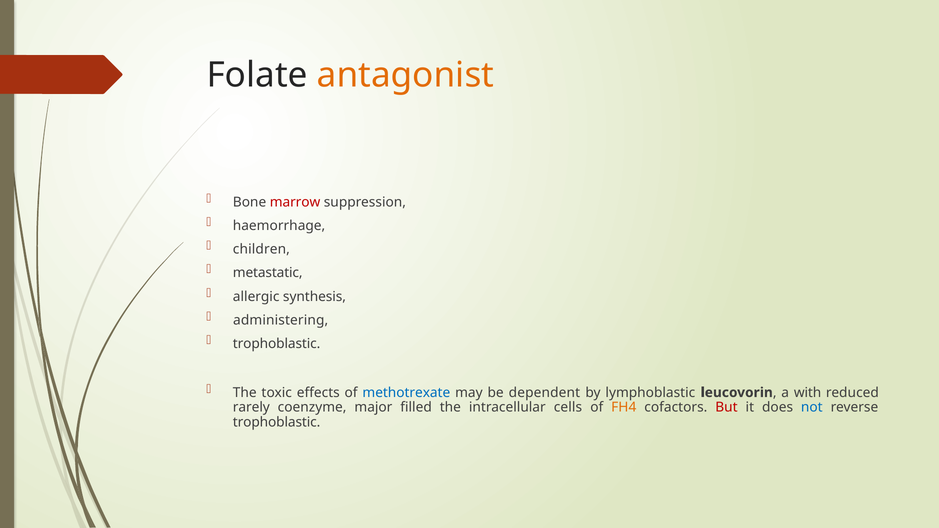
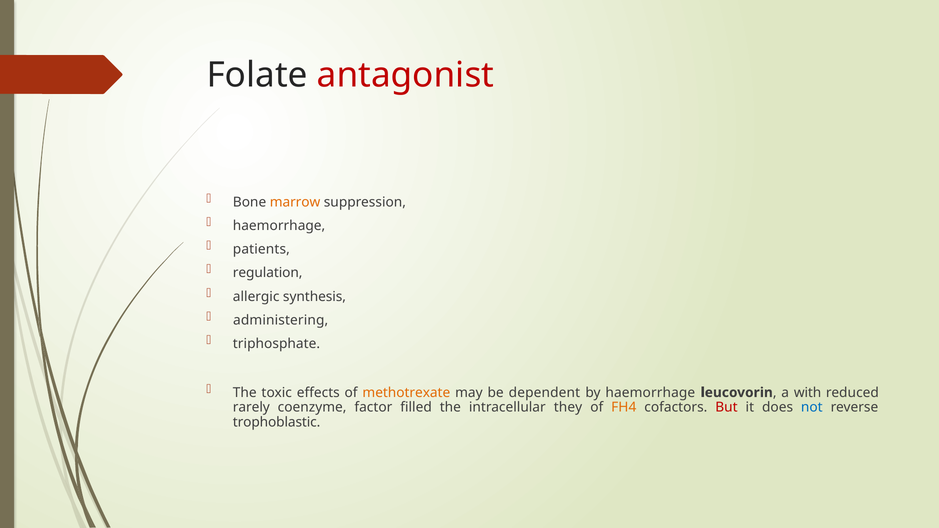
antagonist colour: orange -> red
marrow colour: red -> orange
children: children -> patients
metastatic: metastatic -> regulation
trophoblastic at (277, 344): trophoblastic -> triphosphate
methotrexate colour: blue -> orange
by lymphoblastic: lymphoblastic -> haemorrhage
major: major -> factor
cells: cells -> they
